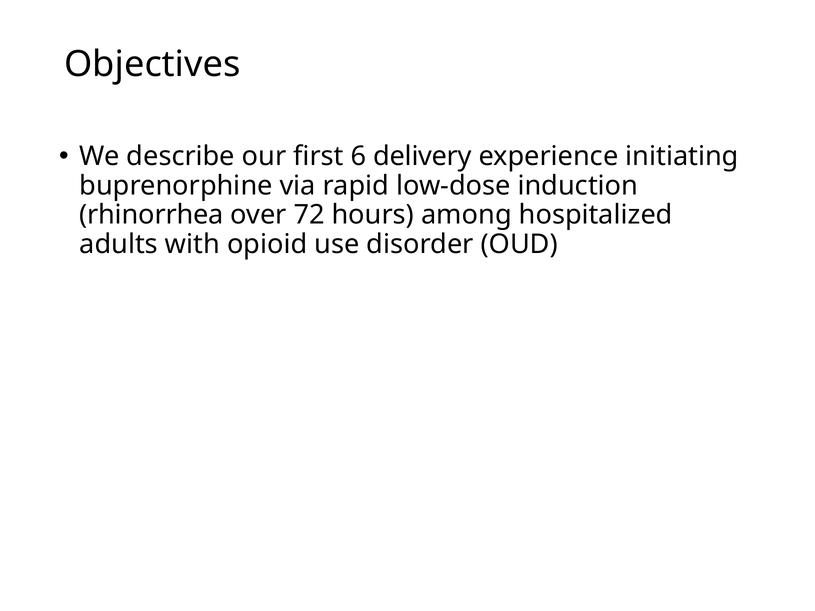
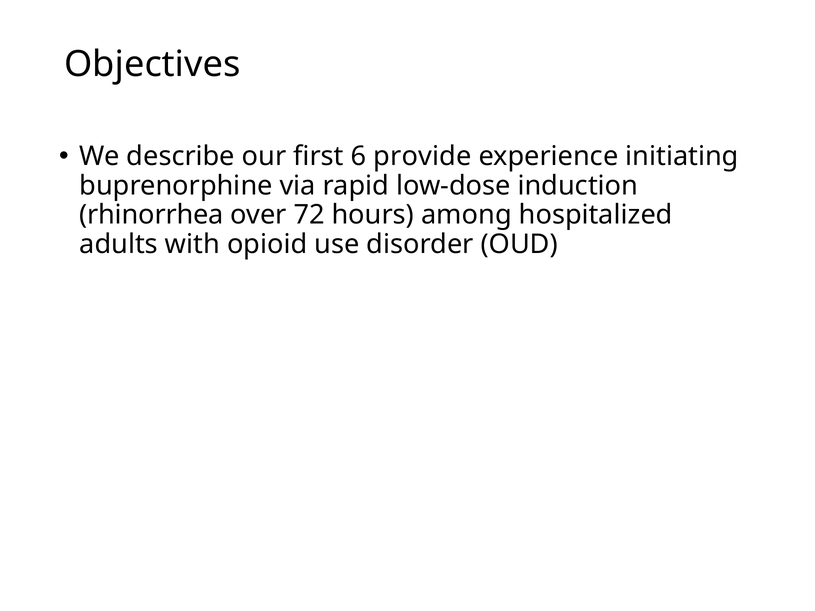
delivery: delivery -> provide
